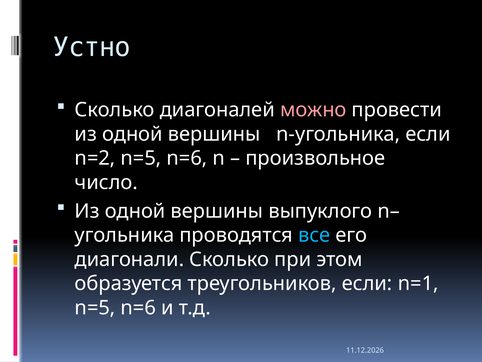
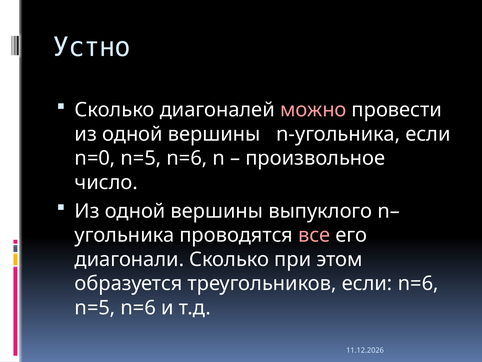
n=2: n=2 -> n=0
все colour: light blue -> pink
если n=1: n=1 -> n=6
